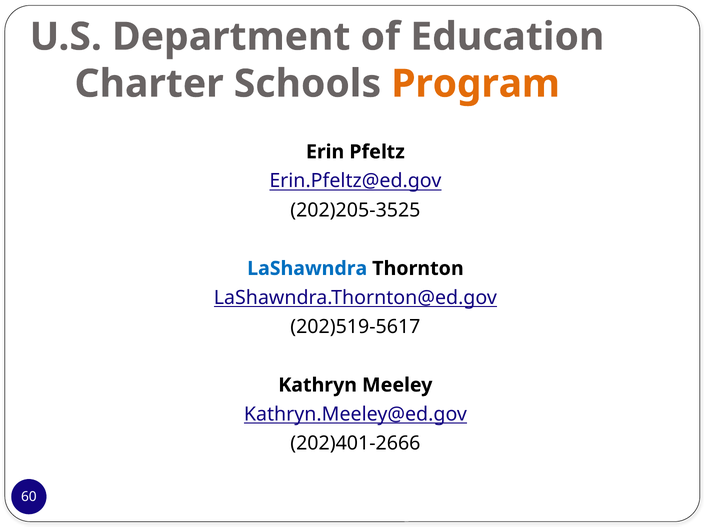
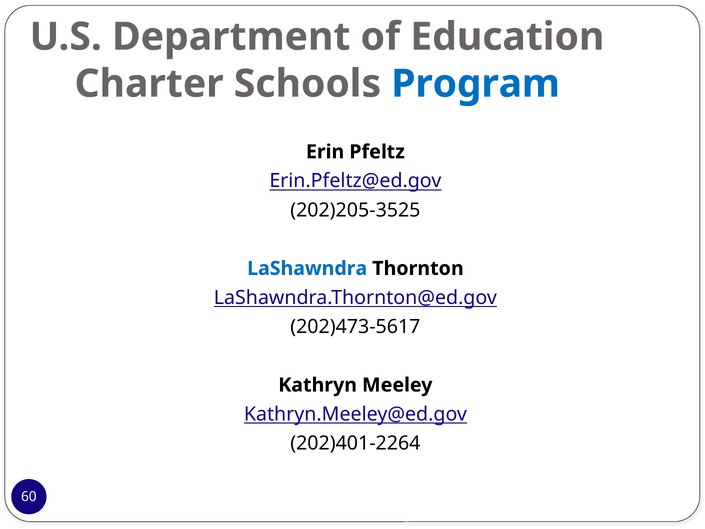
Program colour: orange -> blue
202)519-5617: 202)519-5617 -> 202)473-5617
202)401-2666: 202)401-2666 -> 202)401-2264
